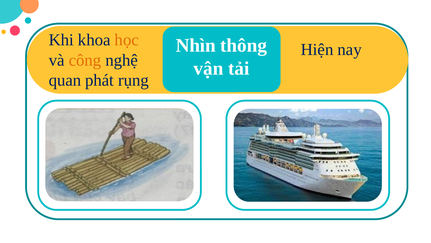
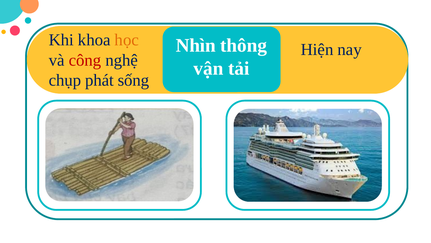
công colour: orange -> red
quan: quan -> chụp
rụng: rụng -> sống
